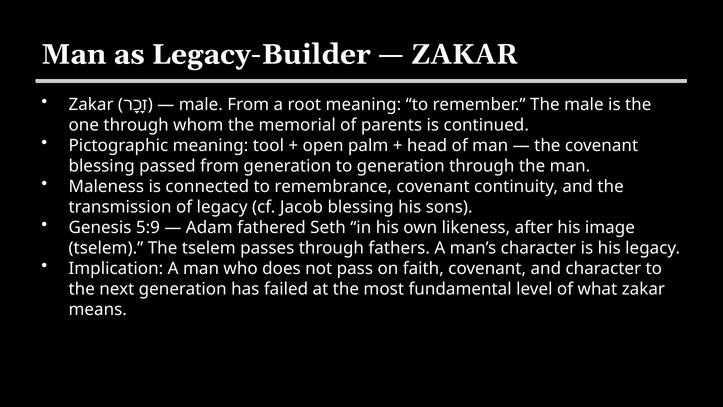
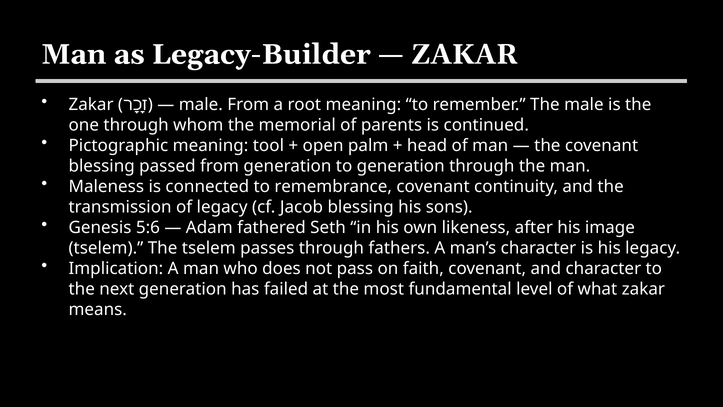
5:9: 5:9 -> 5:6
